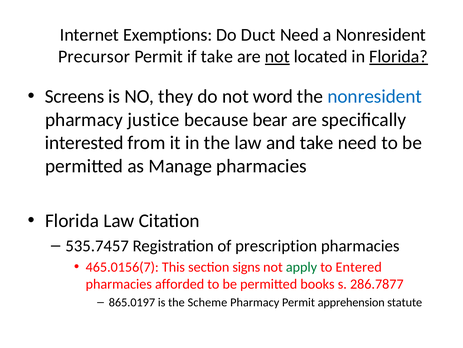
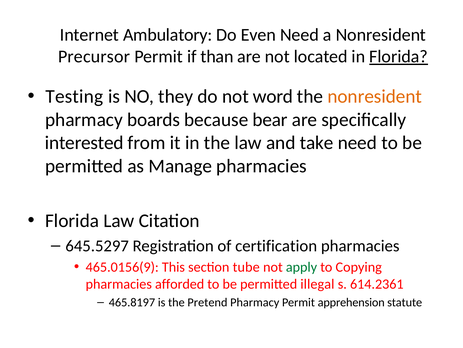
Exemptions: Exemptions -> Ambulatory
Duct: Duct -> Even
if take: take -> than
not at (277, 56) underline: present -> none
Screens: Screens -> Testing
nonresident at (375, 96) colour: blue -> orange
justice: justice -> boards
535.7457: 535.7457 -> 645.5297
prescription: prescription -> certification
465.0156(7: 465.0156(7 -> 465.0156(9
signs: signs -> tube
Entered: Entered -> Copying
books: books -> illegal
286.7877: 286.7877 -> 614.2361
865.0197: 865.0197 -> 465.8197
Scheme: Scheme -> Pretend
